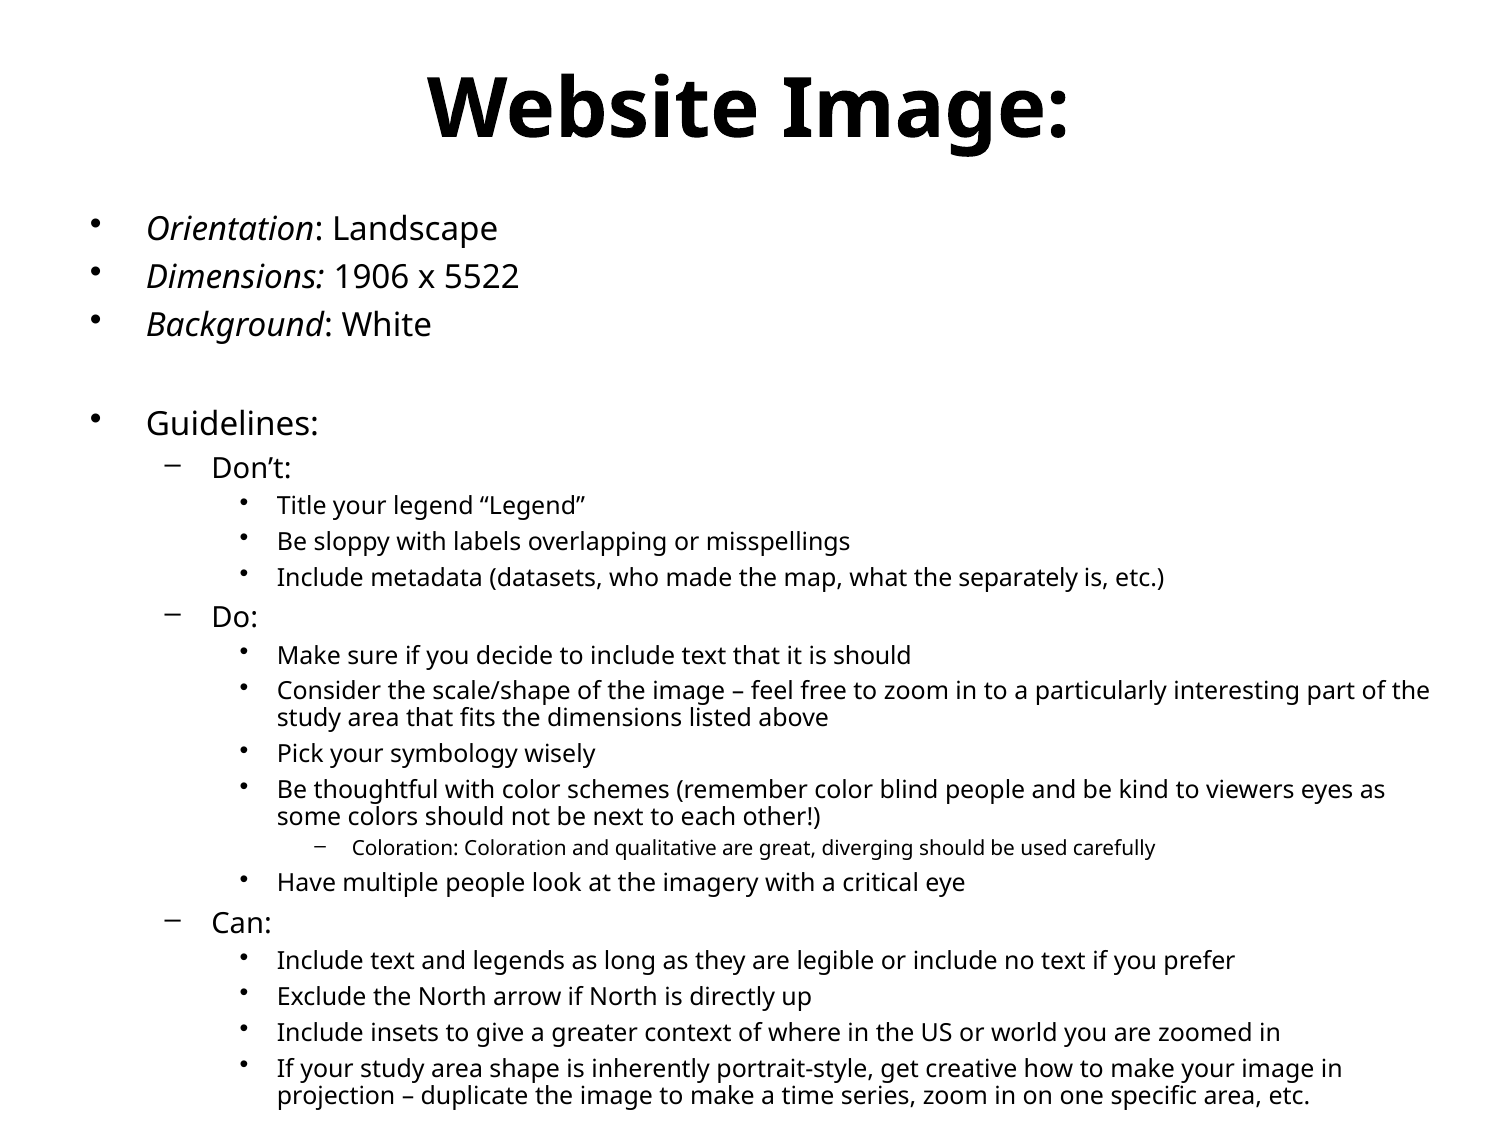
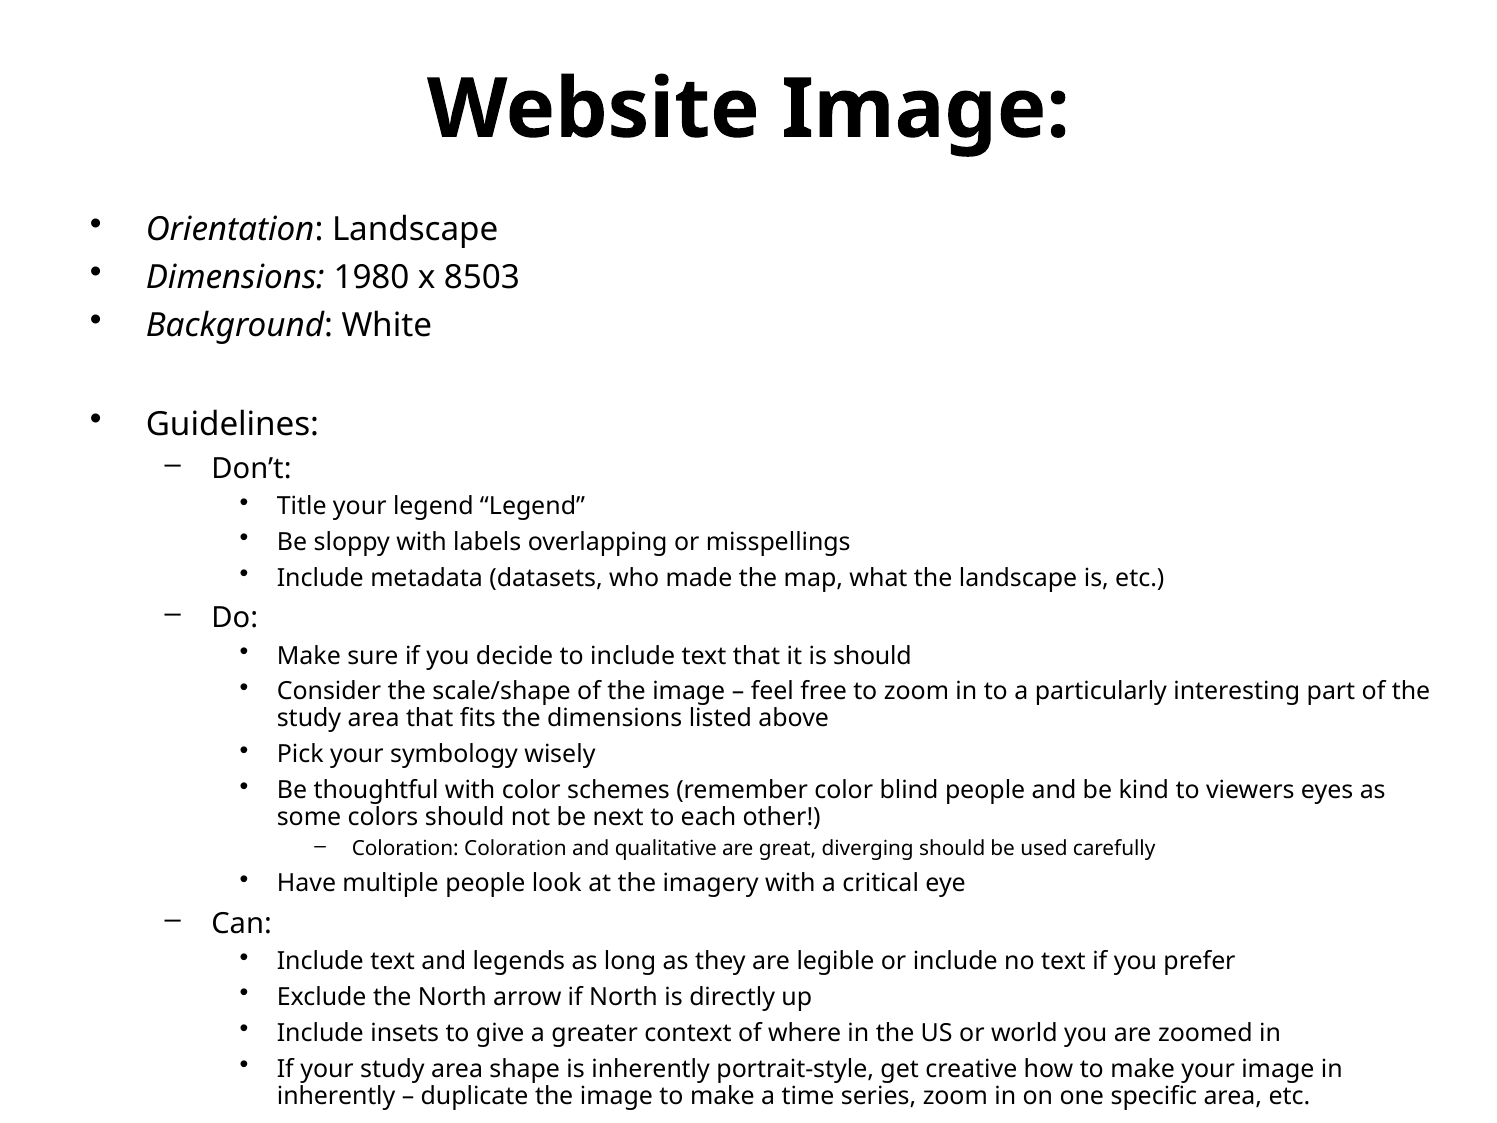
1906: 1906 -> 1980
5522: 5522 -> 8503
the separately: separately -> landscape
projection at (336, 1096): projection -> inherently
